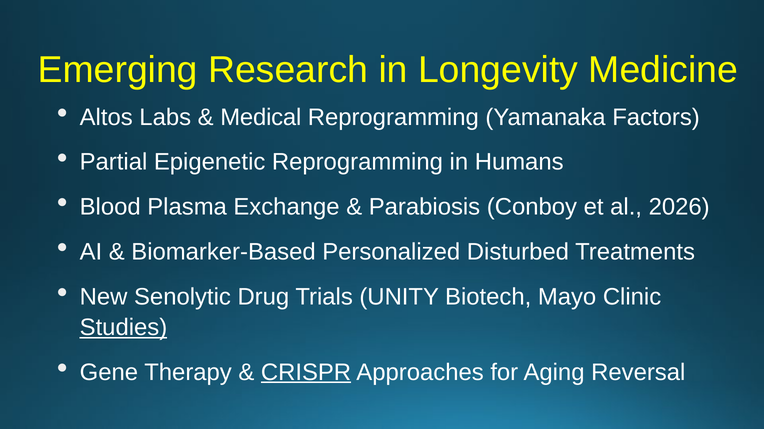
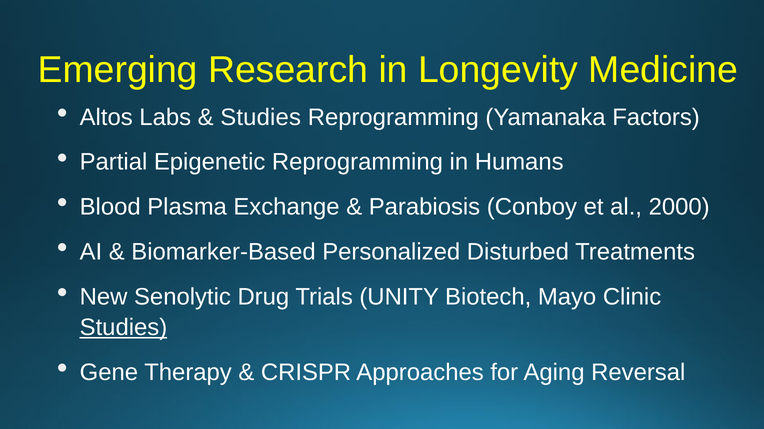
Medical at (261, 117): Medical -> Studies
2026: 2026 -> 2000
CRISPR underline: present -> none
